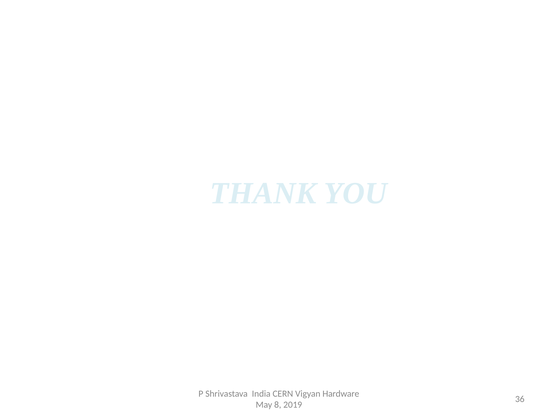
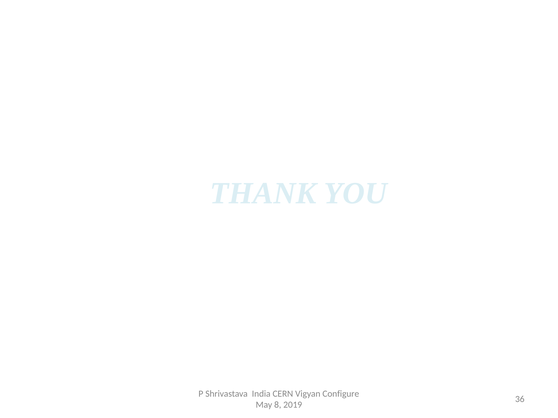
Hardware: Hardware -> Configure
